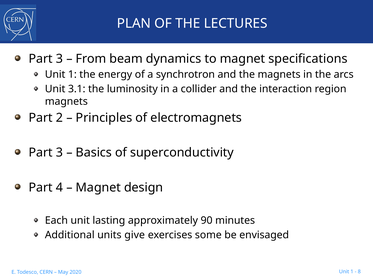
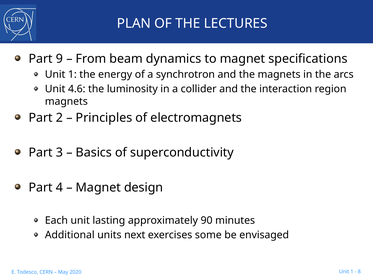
3 at (60, 59): 3 -> 9
3.1: 3.1 -> 4.6
give: give -> next
